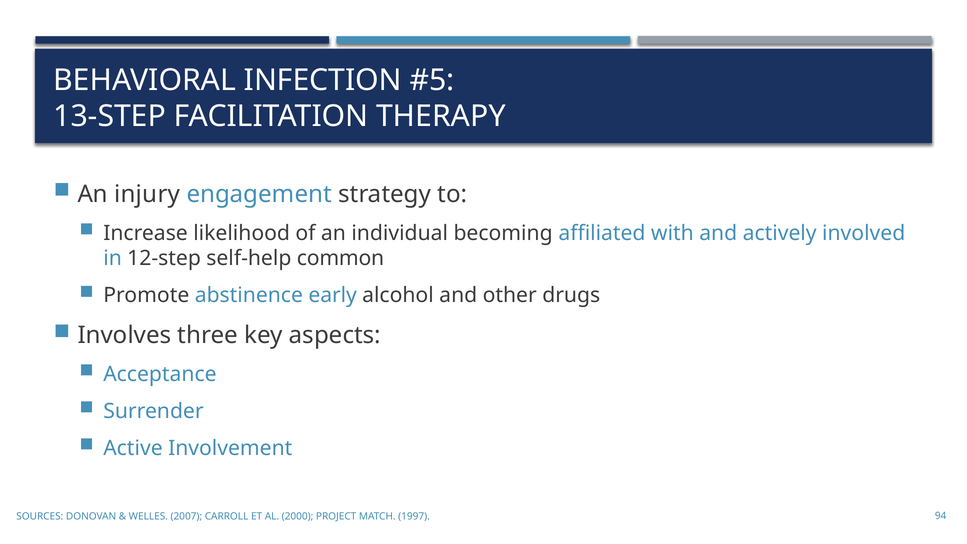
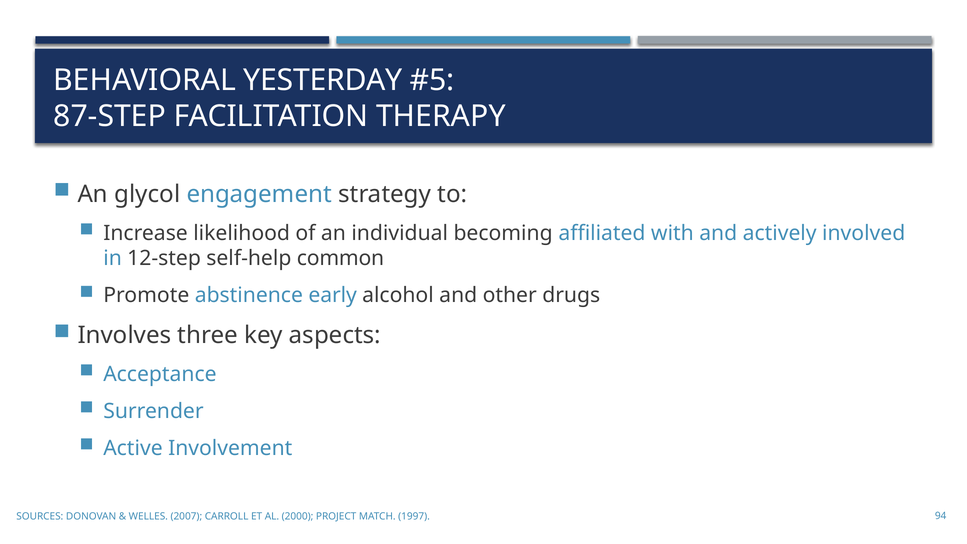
INFECTION: INFECTION -> YESTERDAY
13-STEP: 13-STEP -> 87-STEP
injury: injury -> glycol
